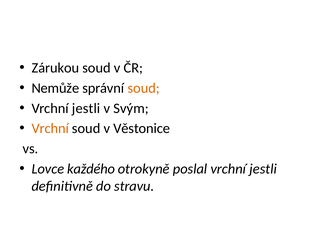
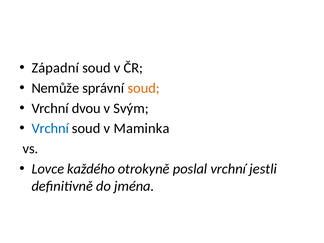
Zárukou: Zárukou -> Západní
jestli at (86, 108): jestli -> dvou
Vrchní at (50, 128) colour: orange -> blue
Věstonice: Věstonice -> Maminka
stravu: stravu -> jména
